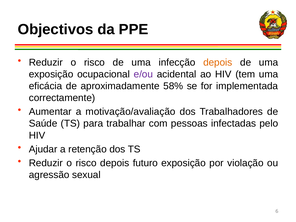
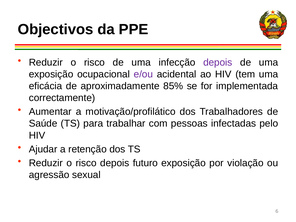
depois at (218, 62) colour: orange -> purple
58%: 58% -> 85%
motivação/avaliação: motivação/avaliação -> motivação/profilático
